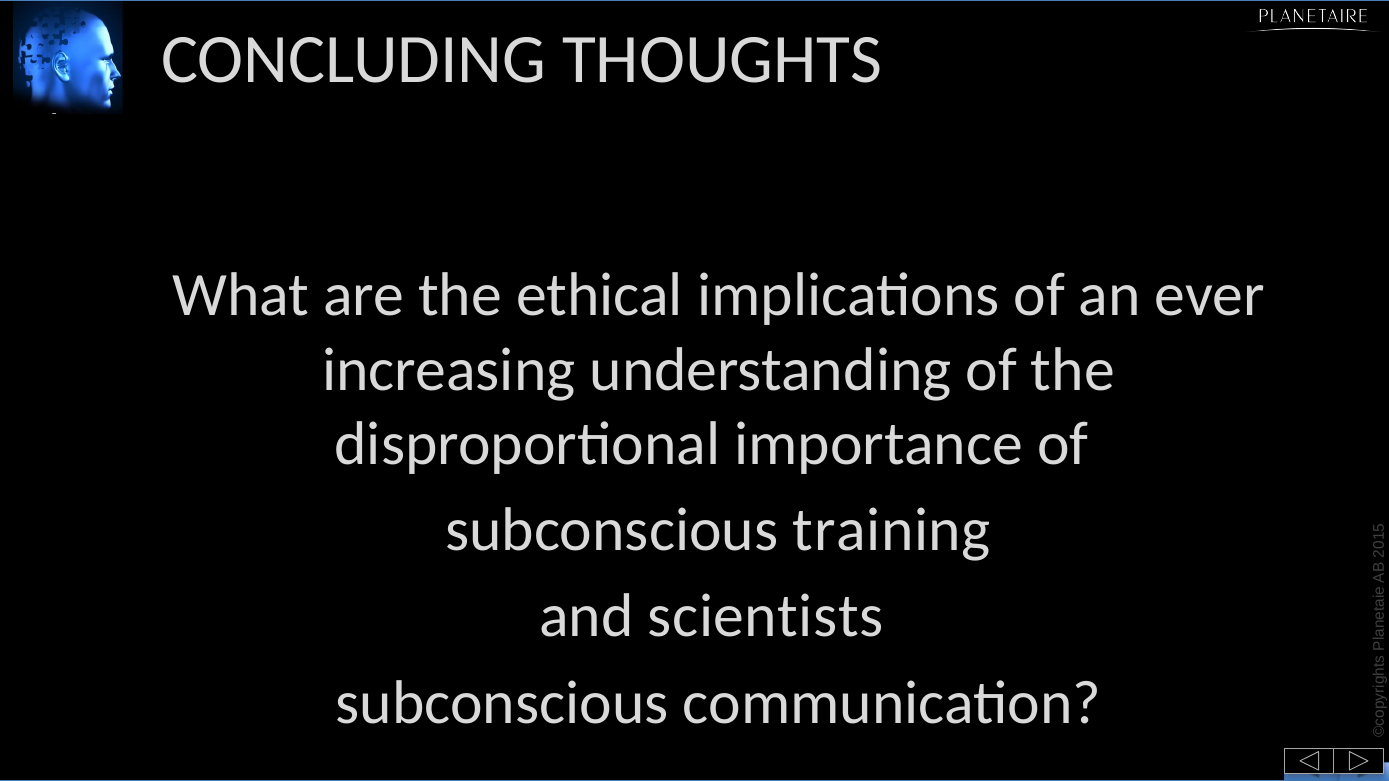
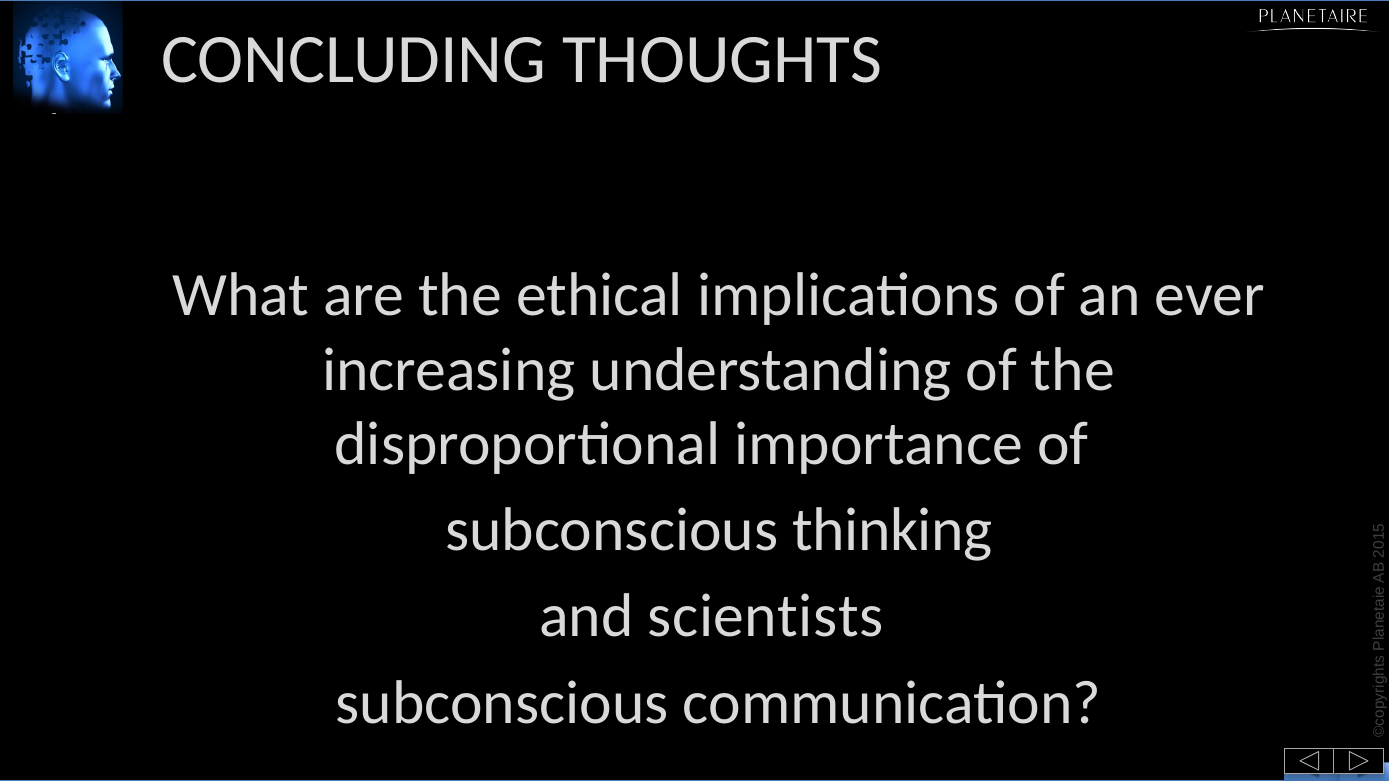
training: training -> thinking
